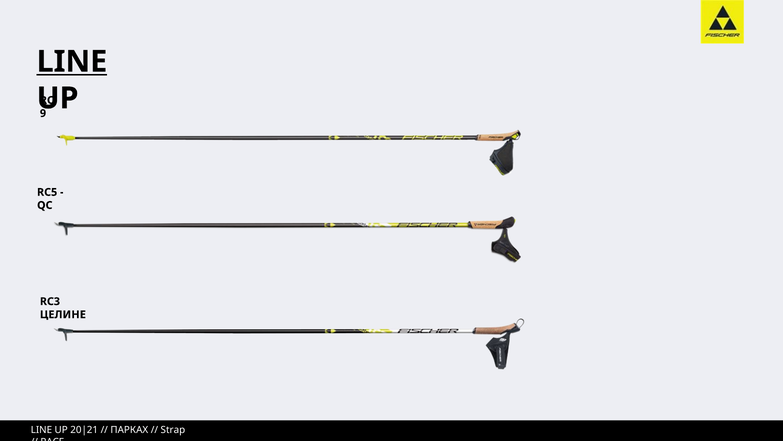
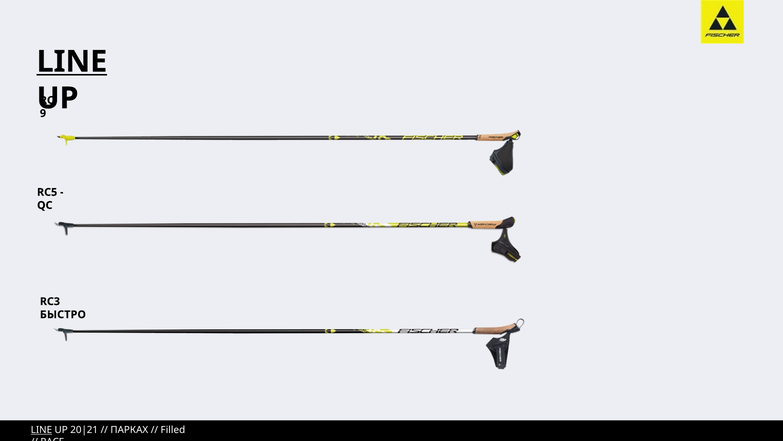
ЦЕЛИНЕ: ЦЕЛИНЕ -> БЫСТРО
LINE at (41, 430) underline: none -> present
Strap: Strap -> Filled
